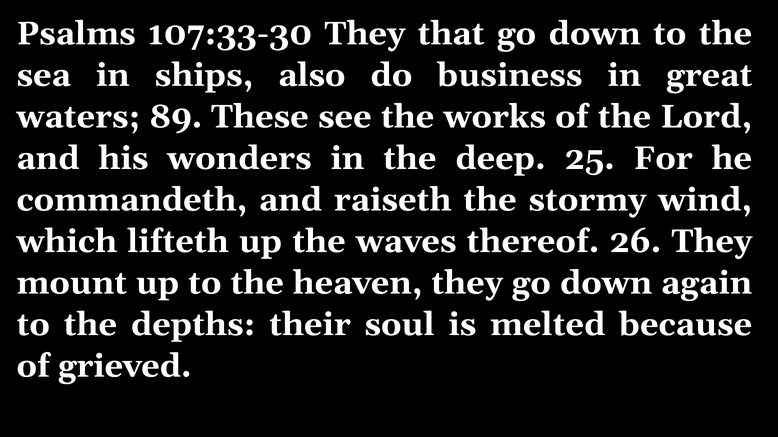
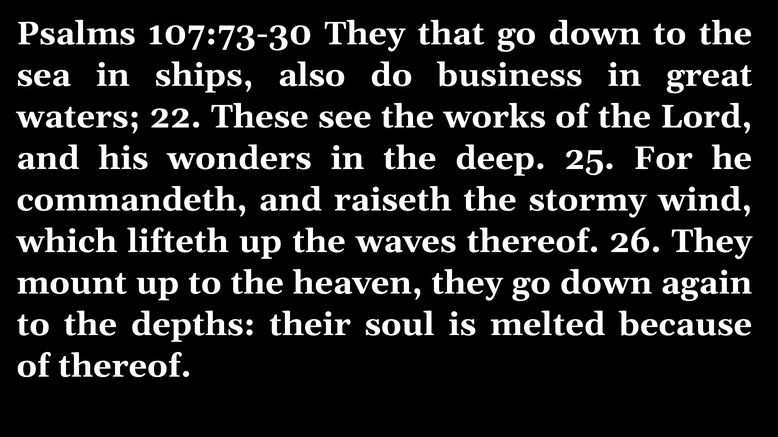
107:33-30: 107:33-30 -> 107:73-30
89: 89 -> 22
of grieved: grieved -> thereof
